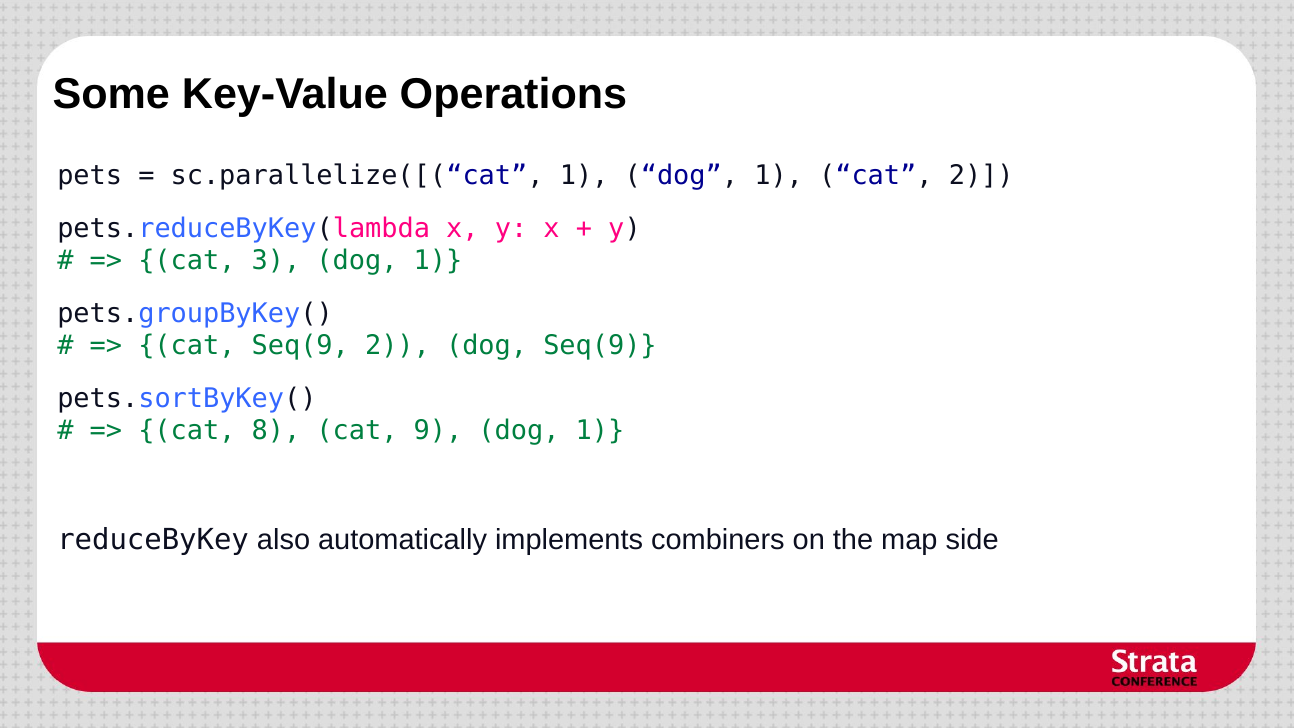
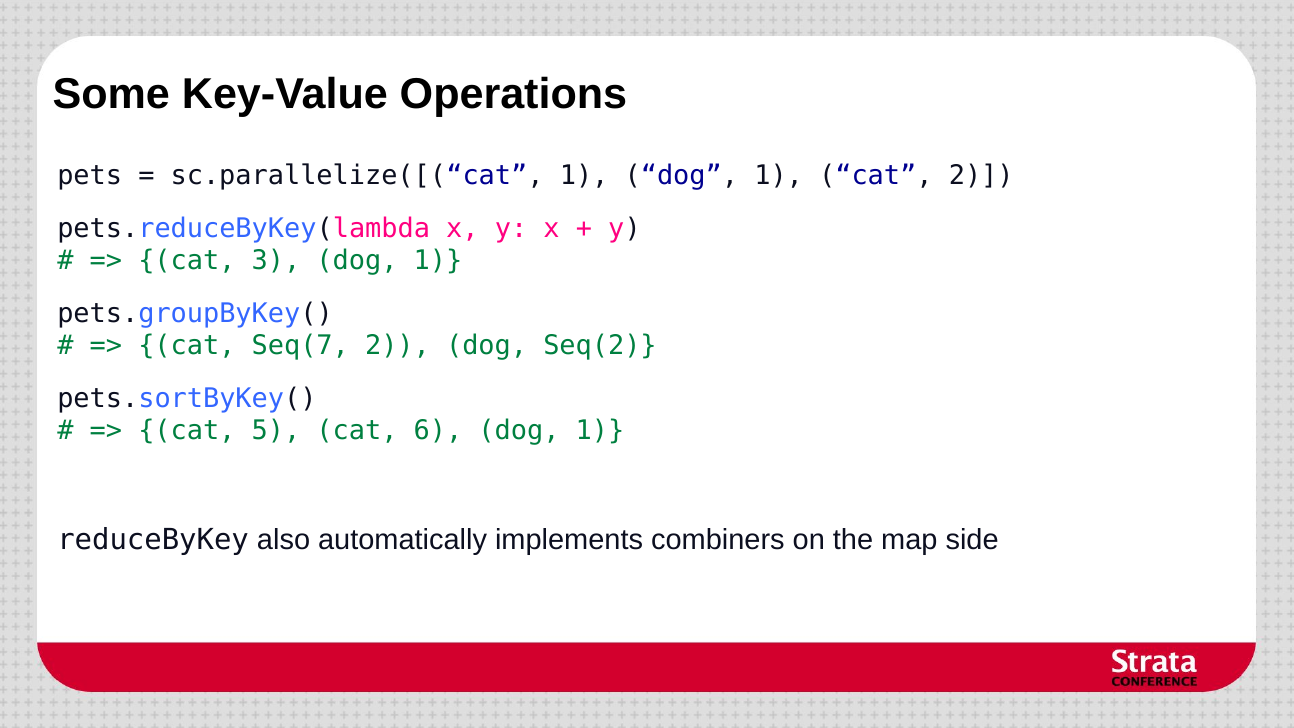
cat Seq(9: Seq(9 -> Seq(7
dog Seq(9: Seq(9 -> Seq(2
8: 8 -> 5
9: 9 -> 6
